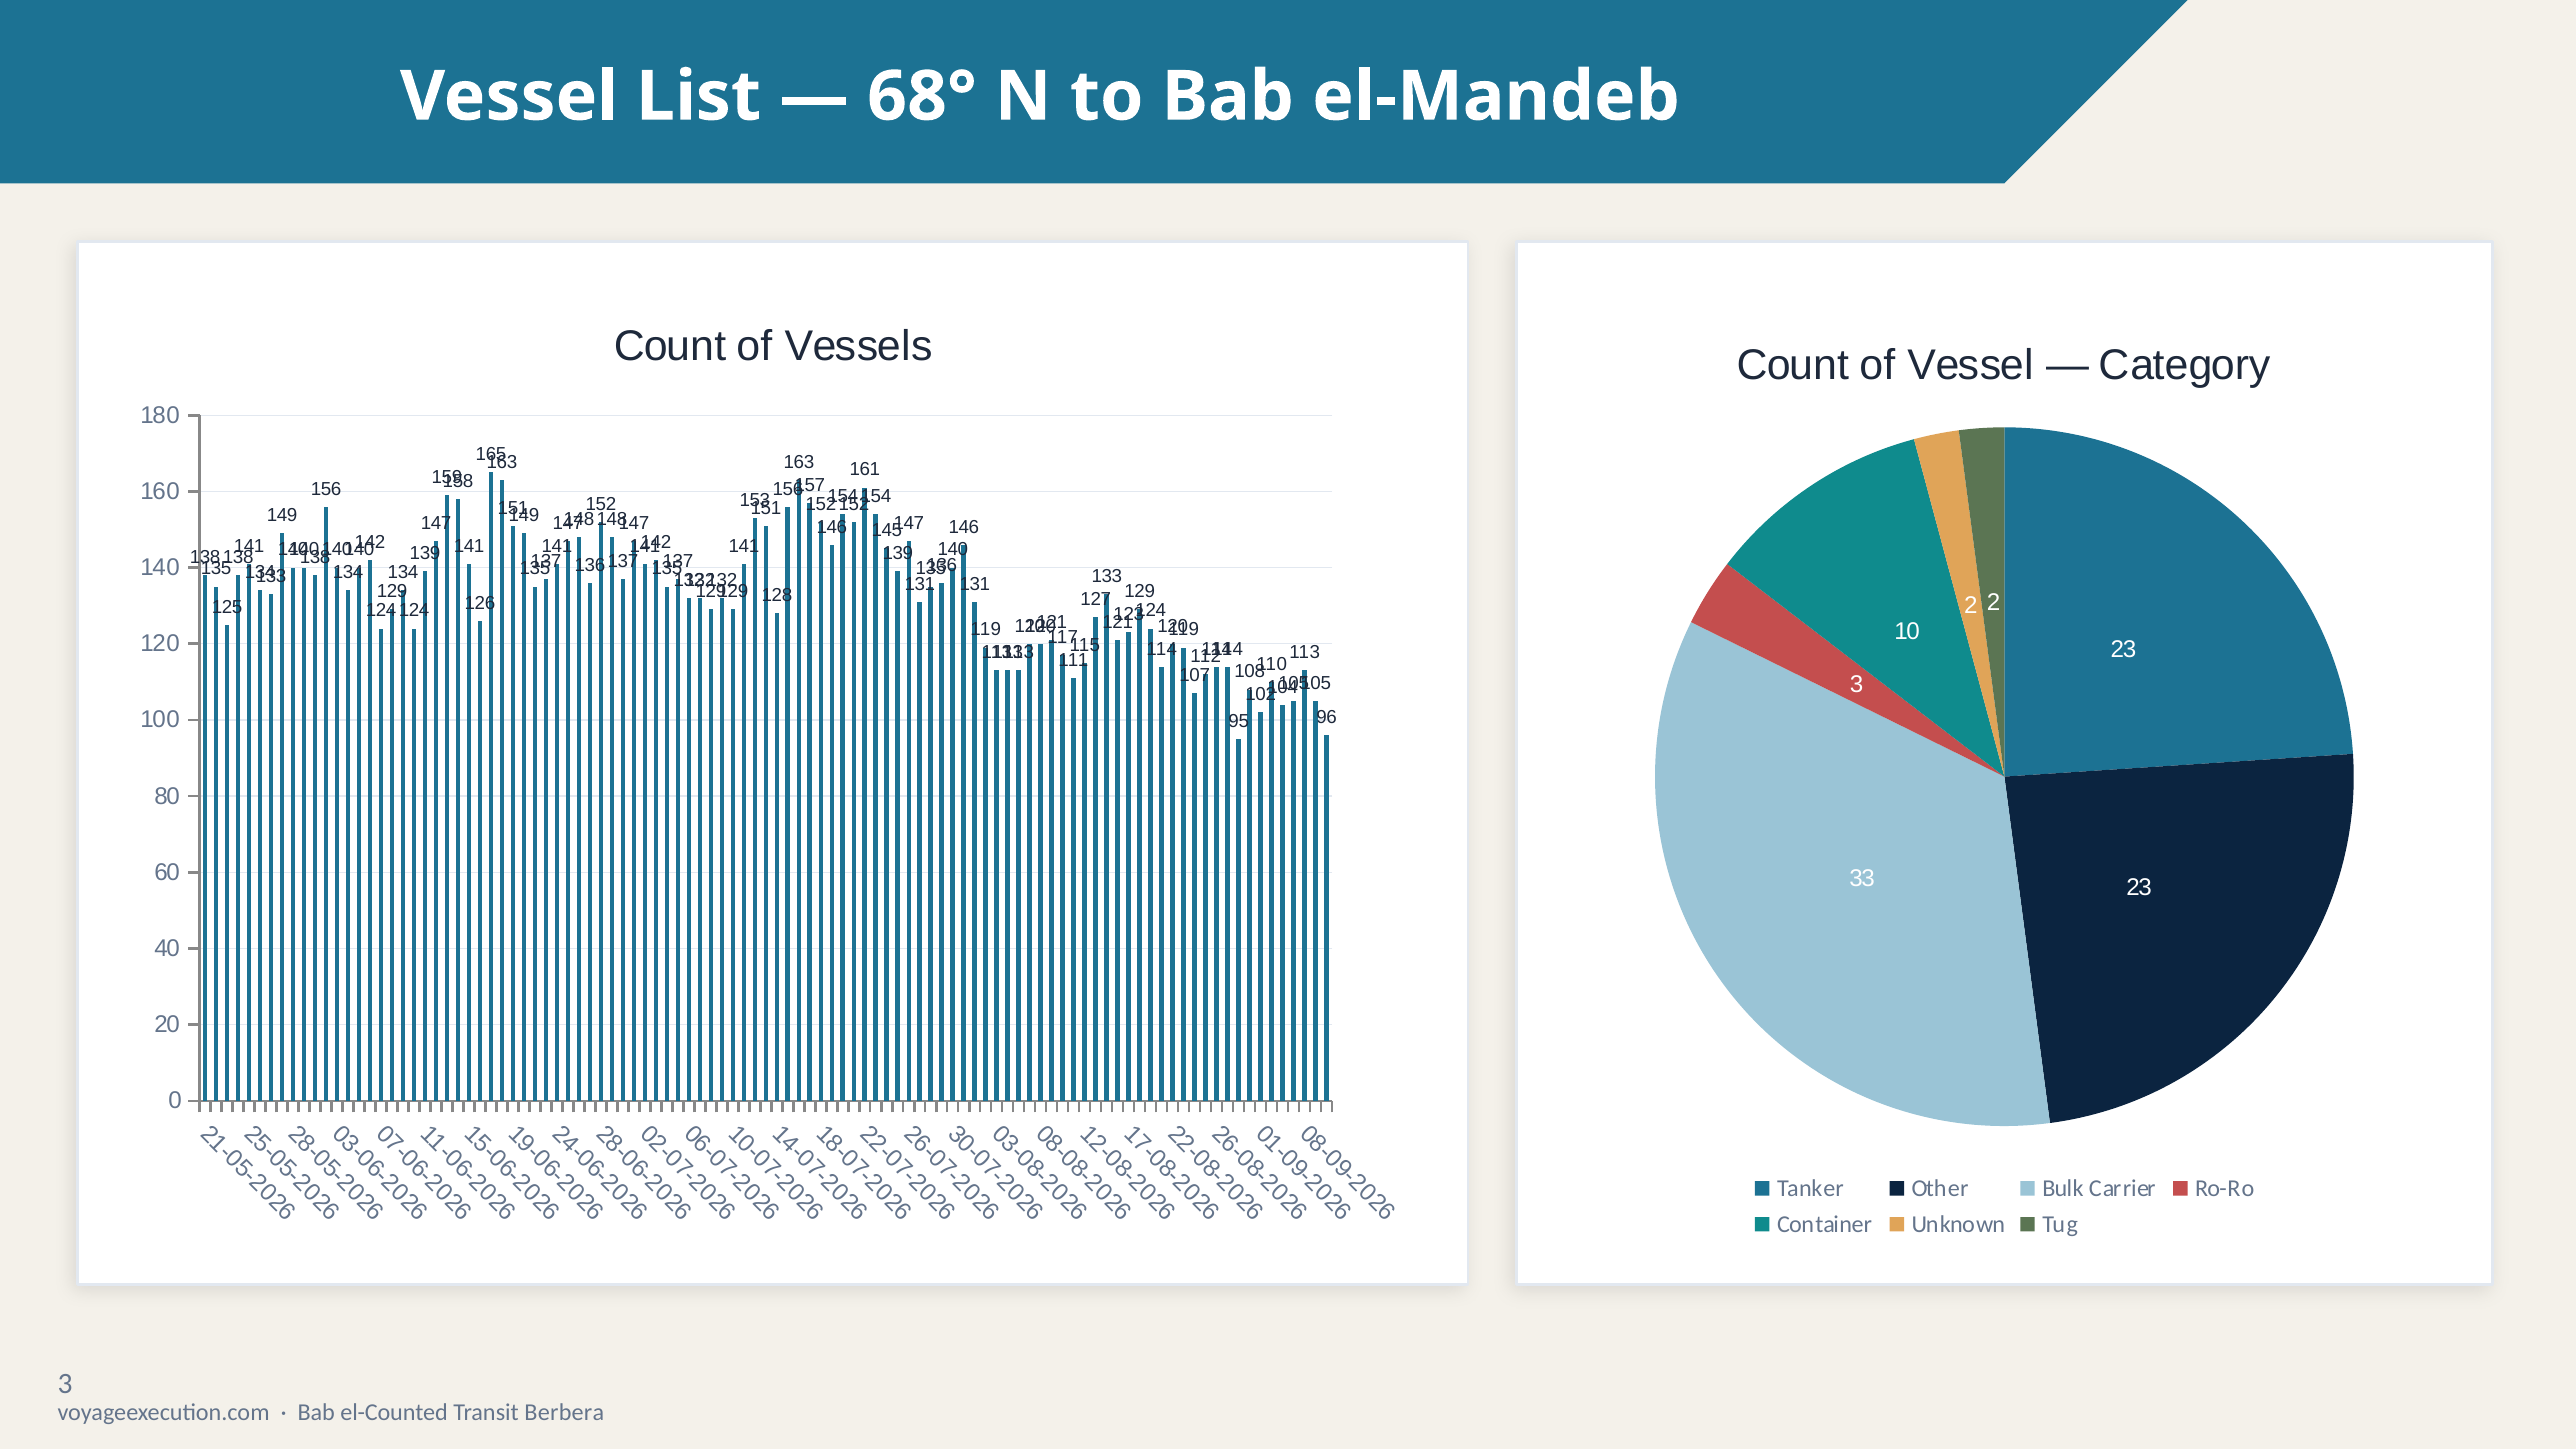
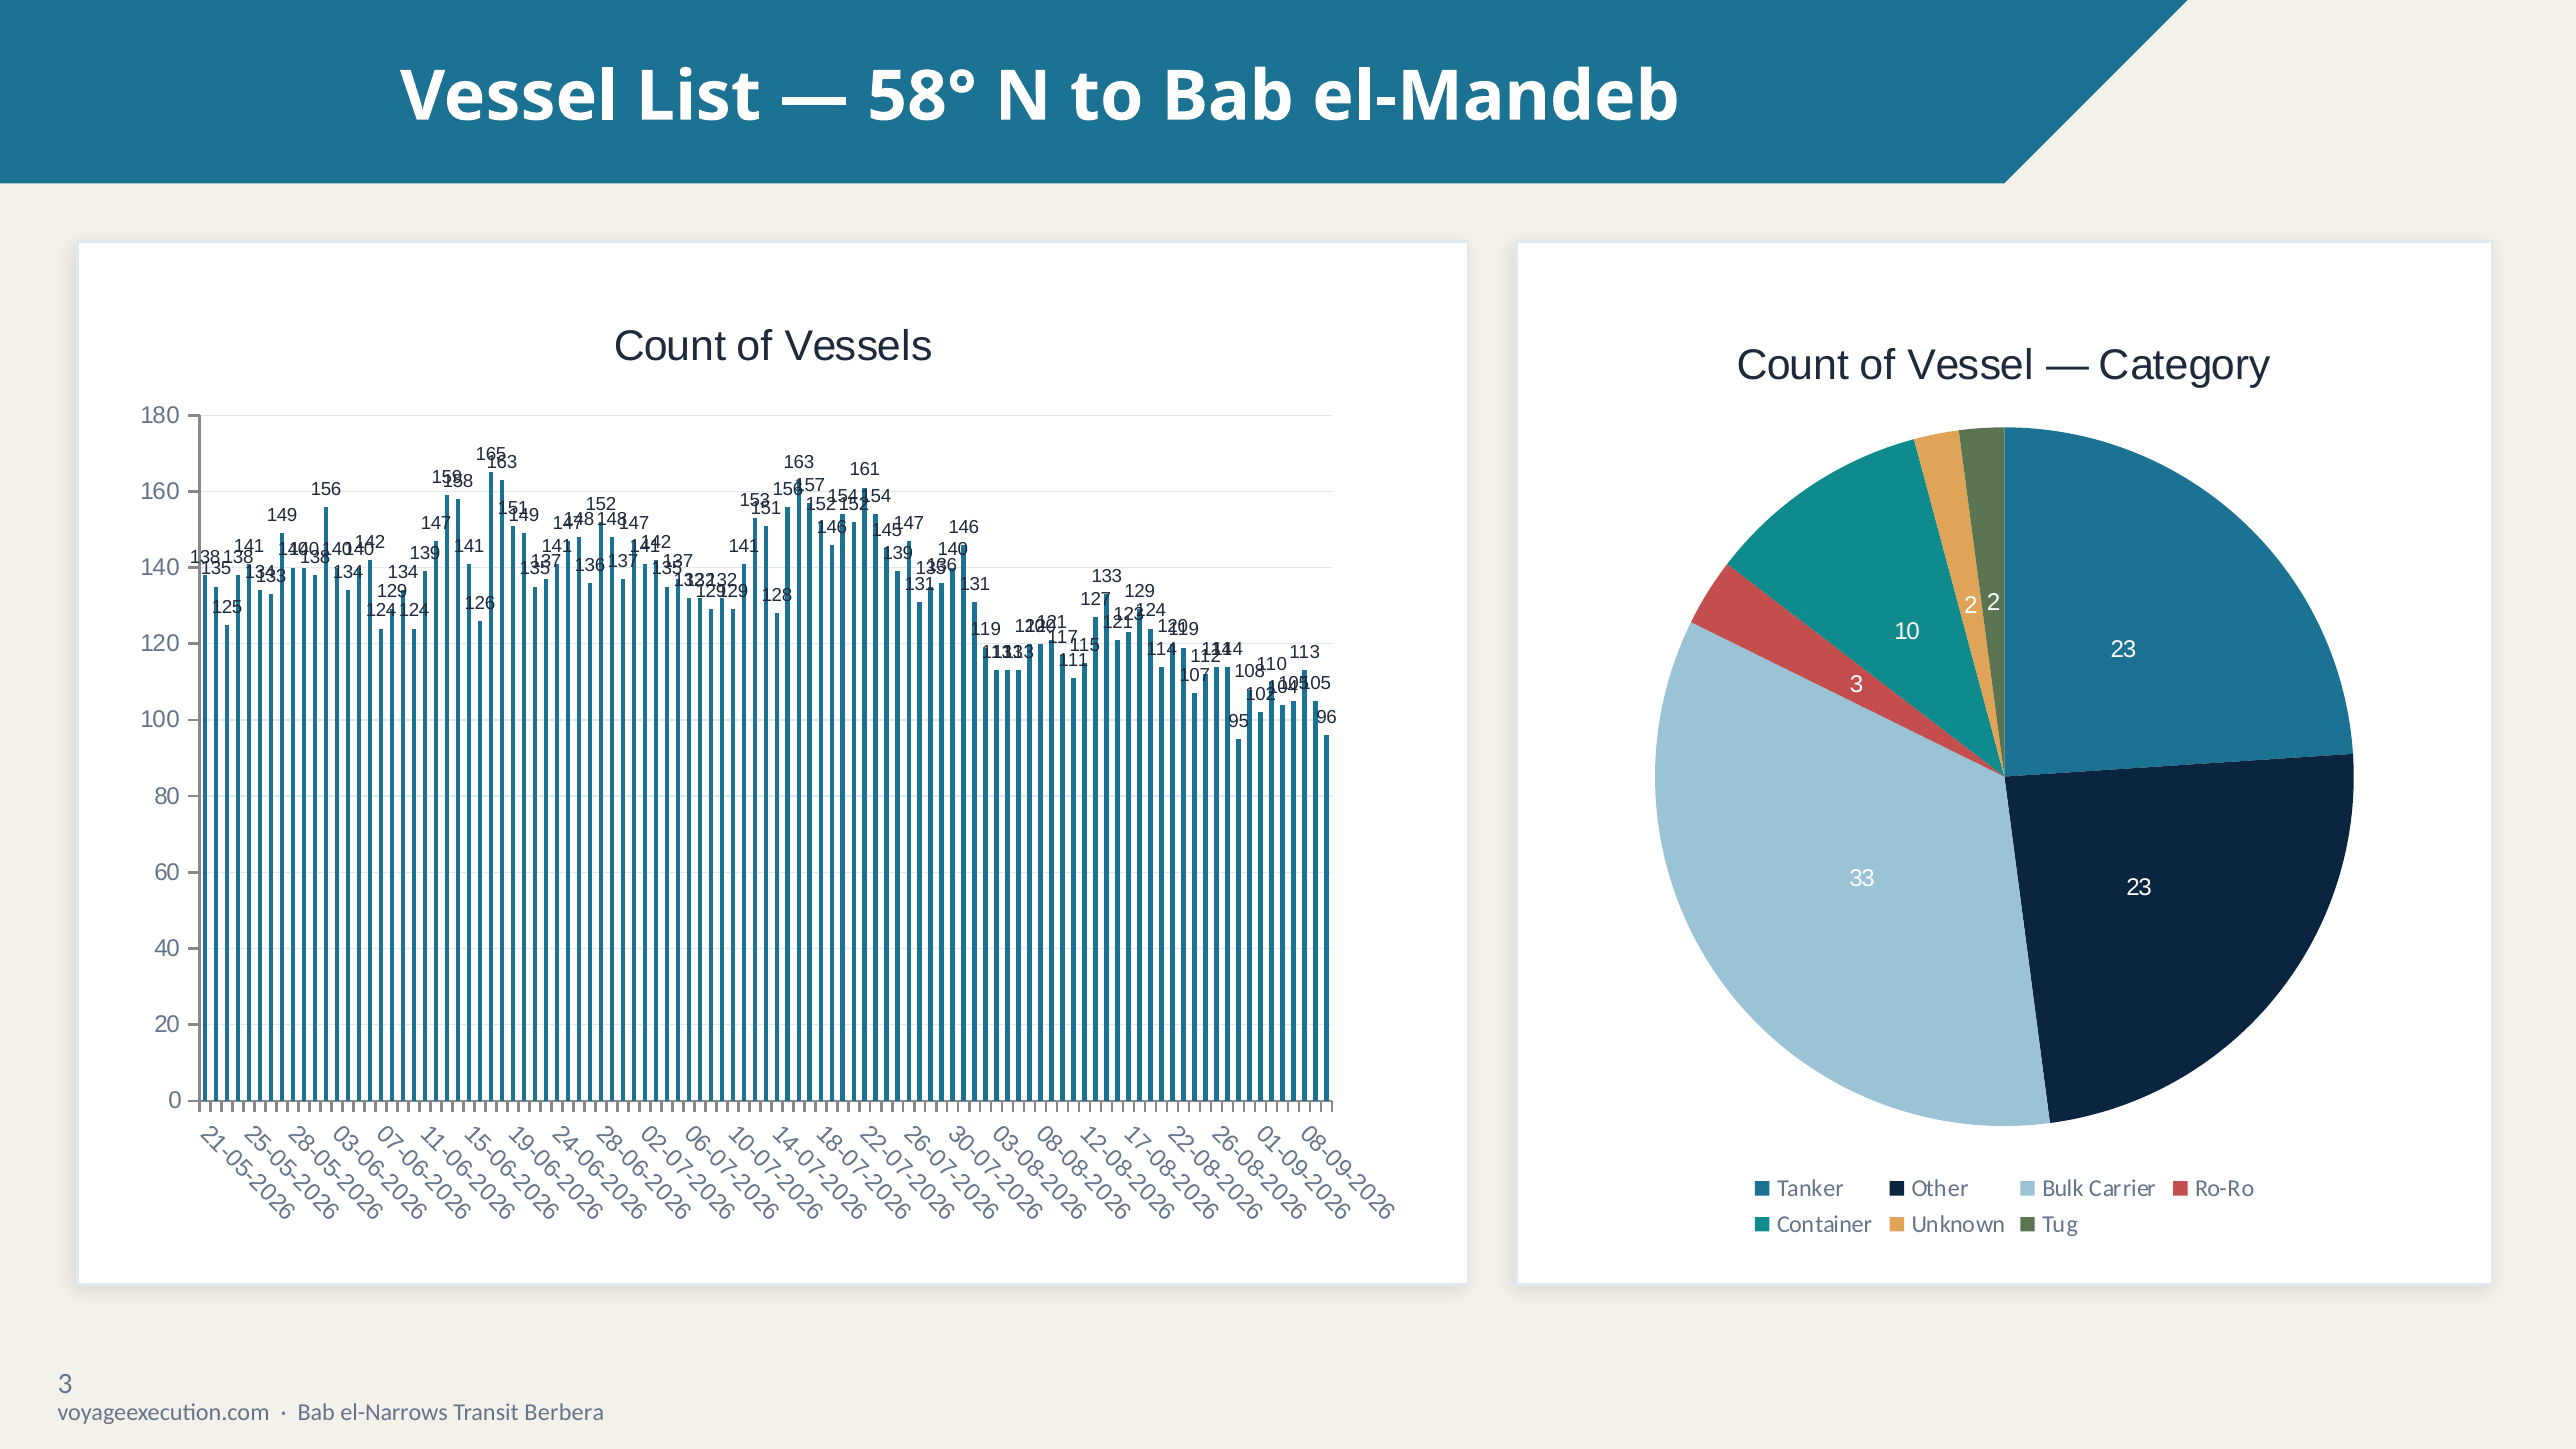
68°: 68° -> 58°
el-Counted: el-Counted -> el-Narrows
